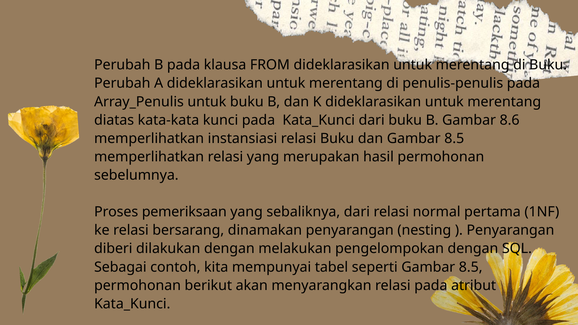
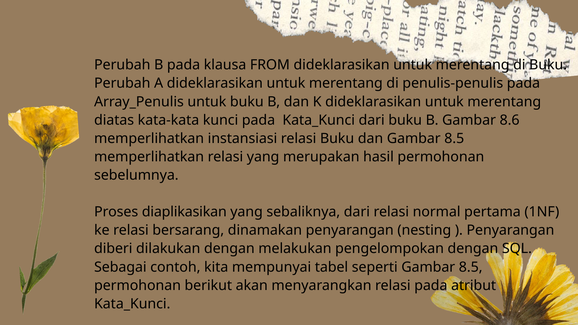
pemeriksaan: pemeriksaan -> diaplikasikan
